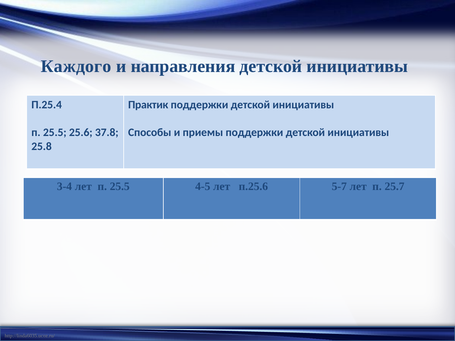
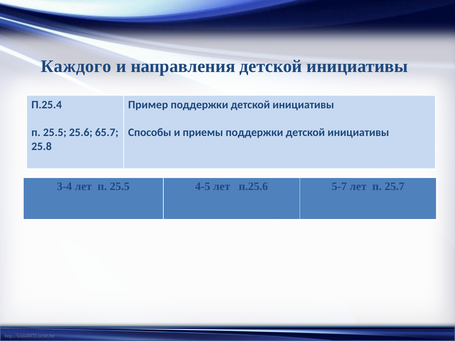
Практик: Практик -> Пример
37.8: 37.8 -> 65.7
